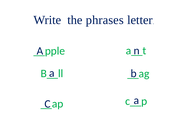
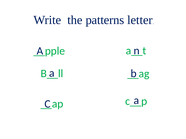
phrases: phrases -> patterns
